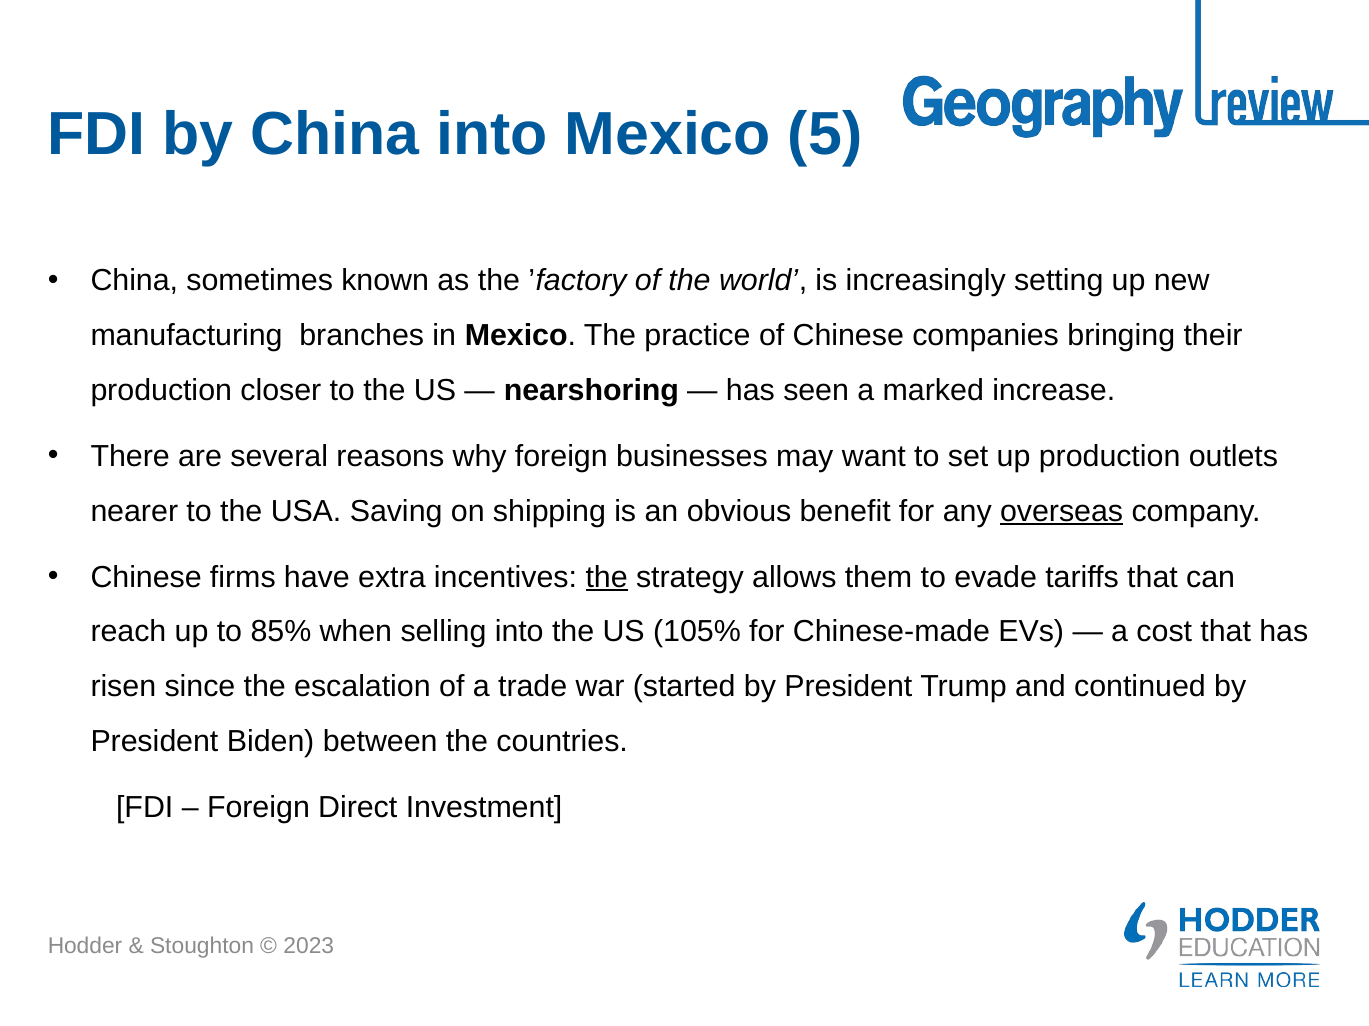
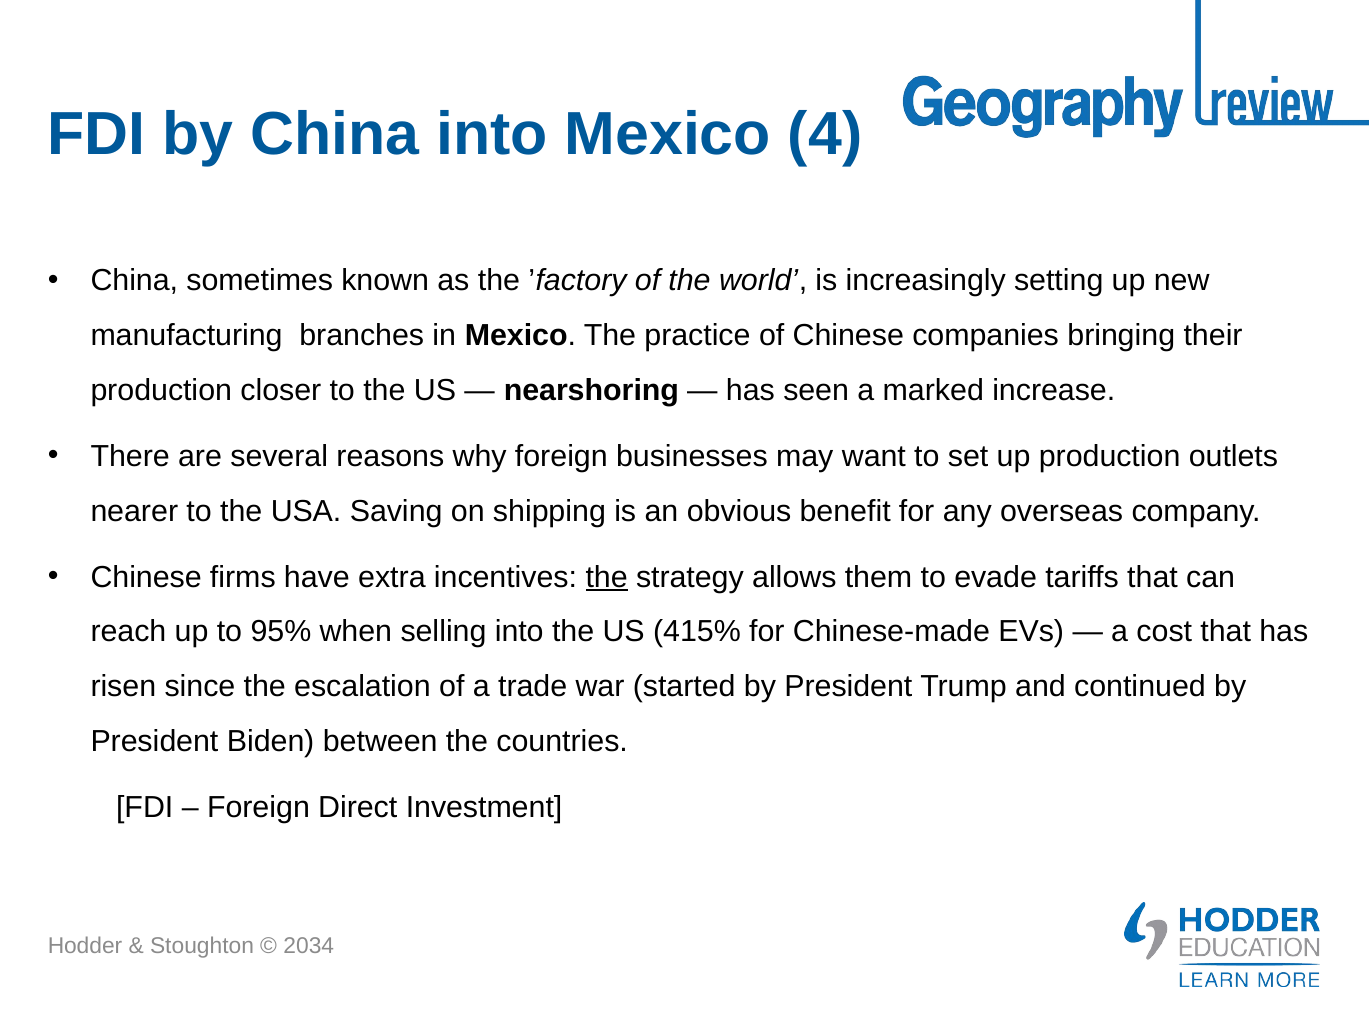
5: 5 -> 4
overseas underline: present -> none
85%: 85% -> 95%
105%: 105% -> 415%
2023: 2023 -> 2034
